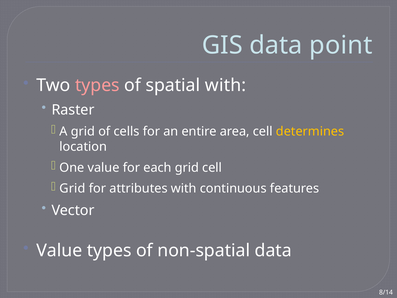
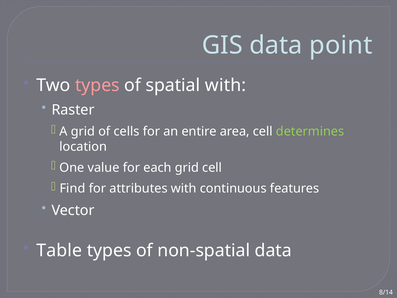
determines colour: yellow -> light green
Grid at (72, 188): Grid -> Find
Value at (59, 250): Value -> Table
